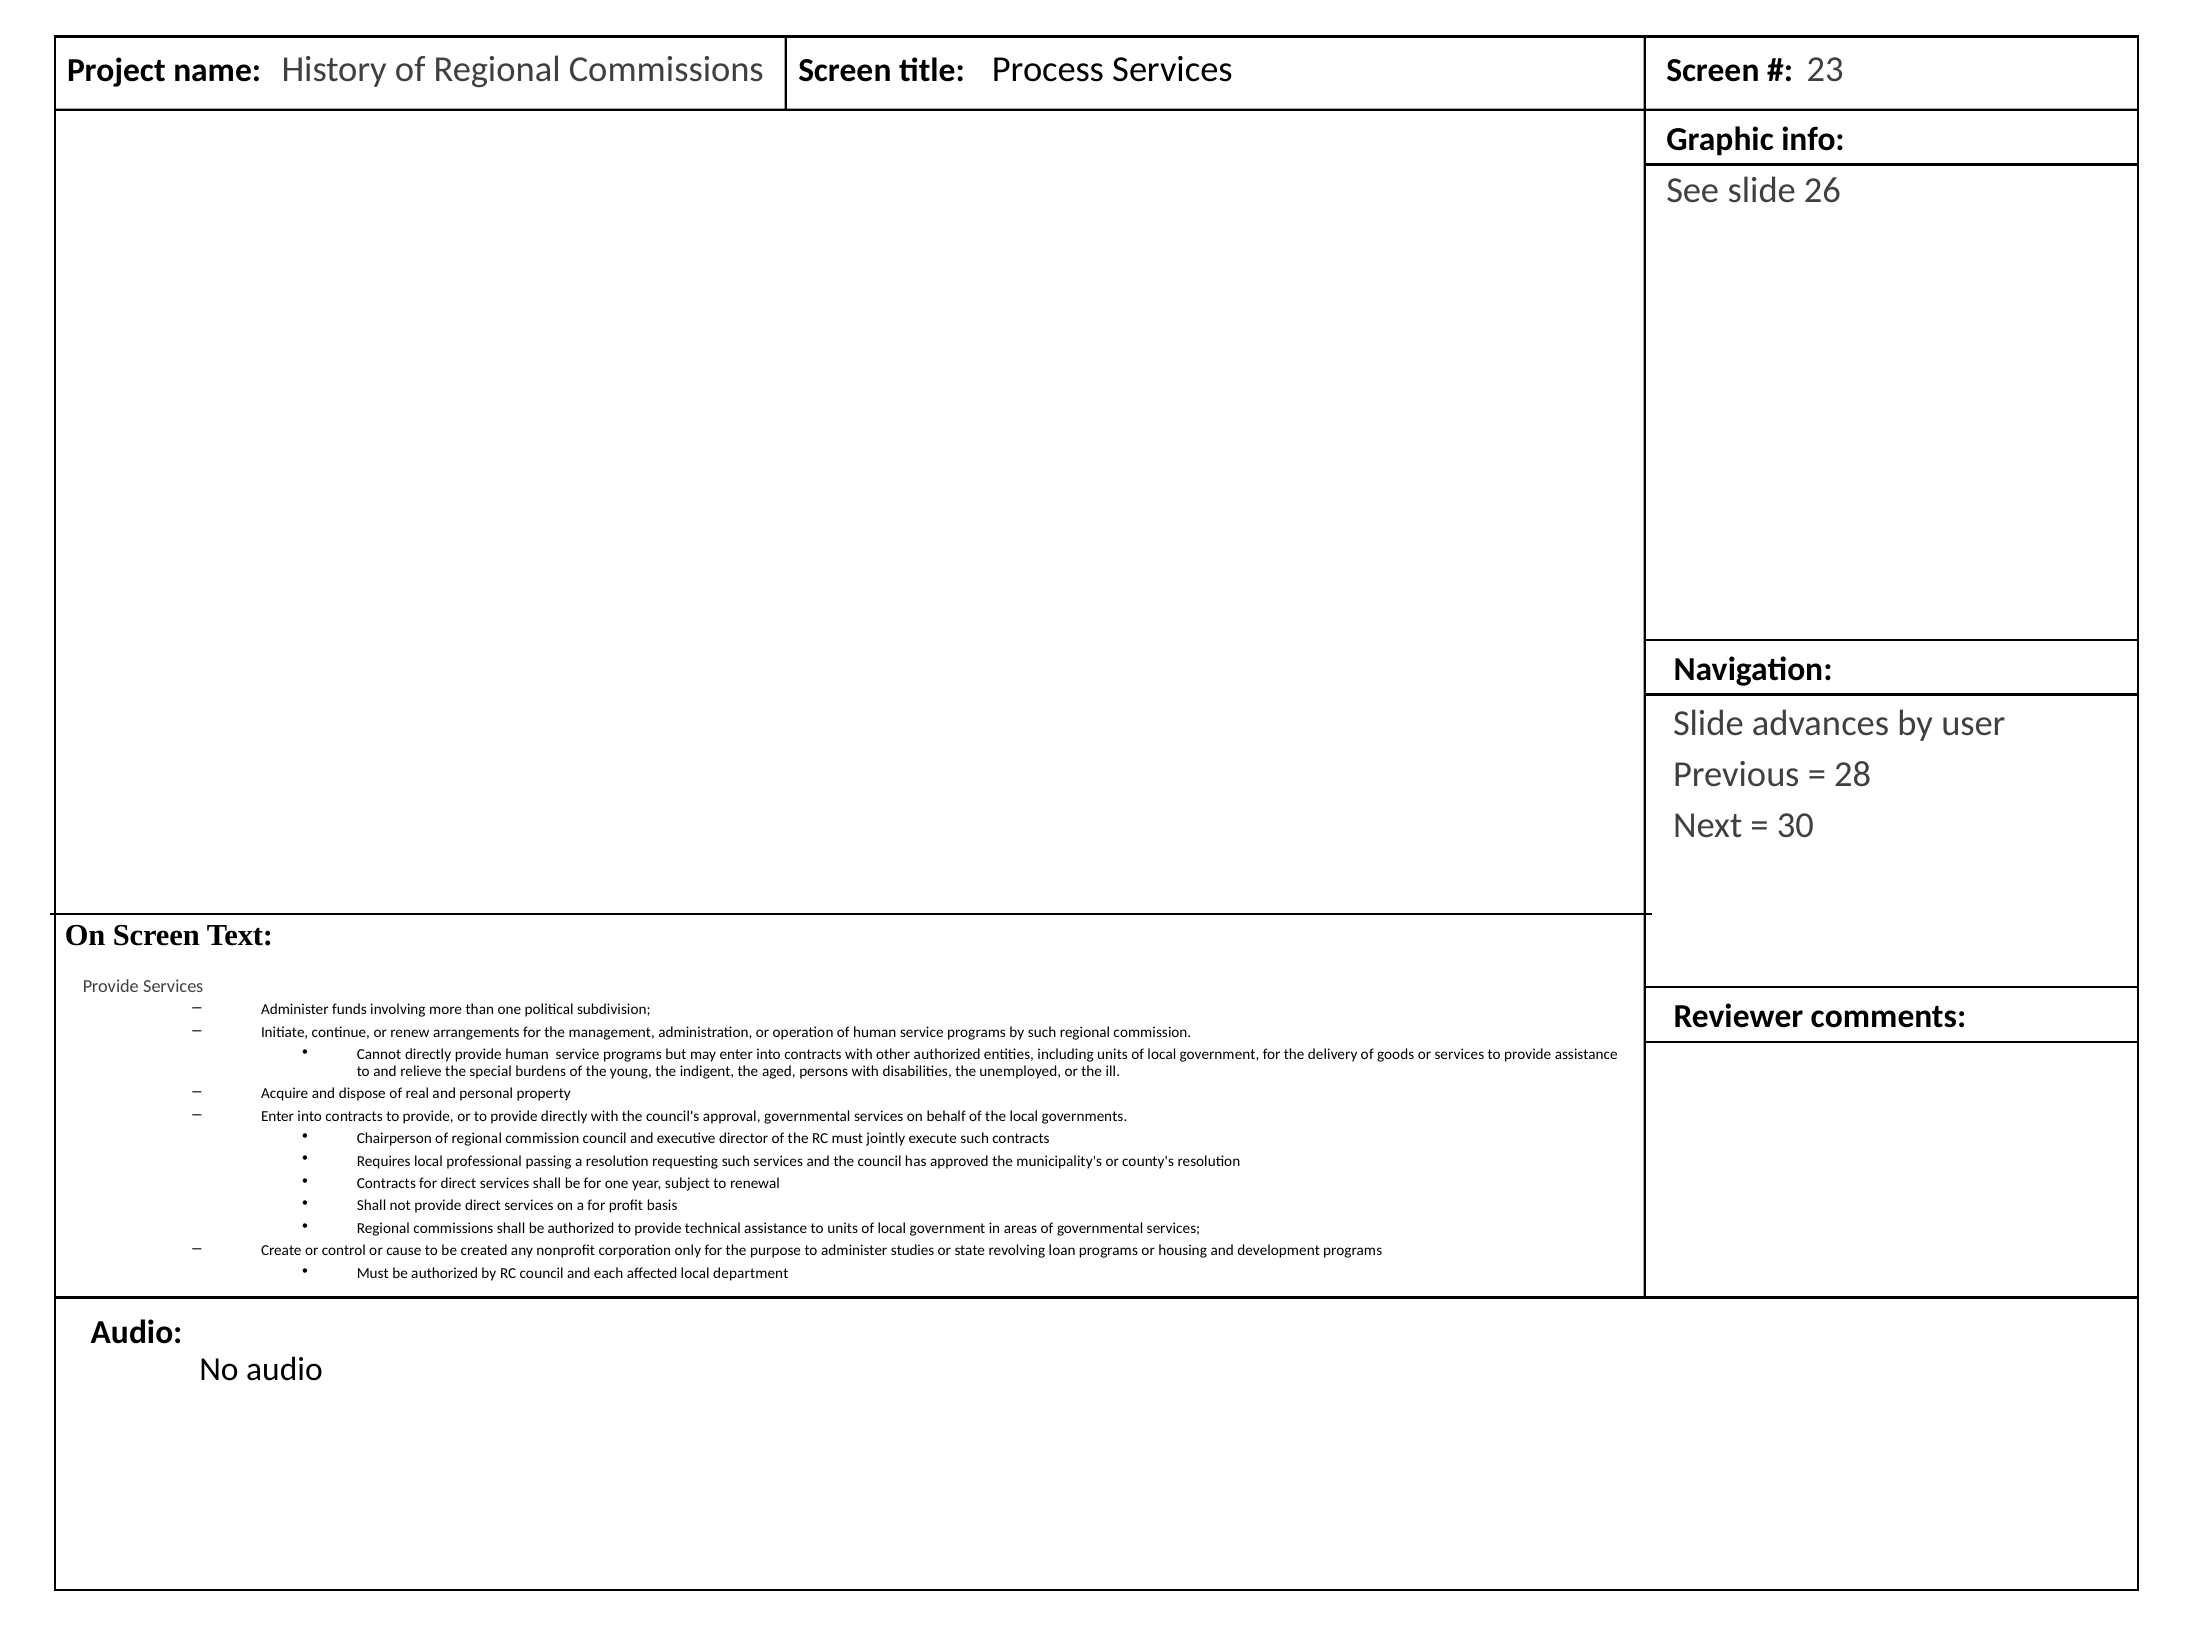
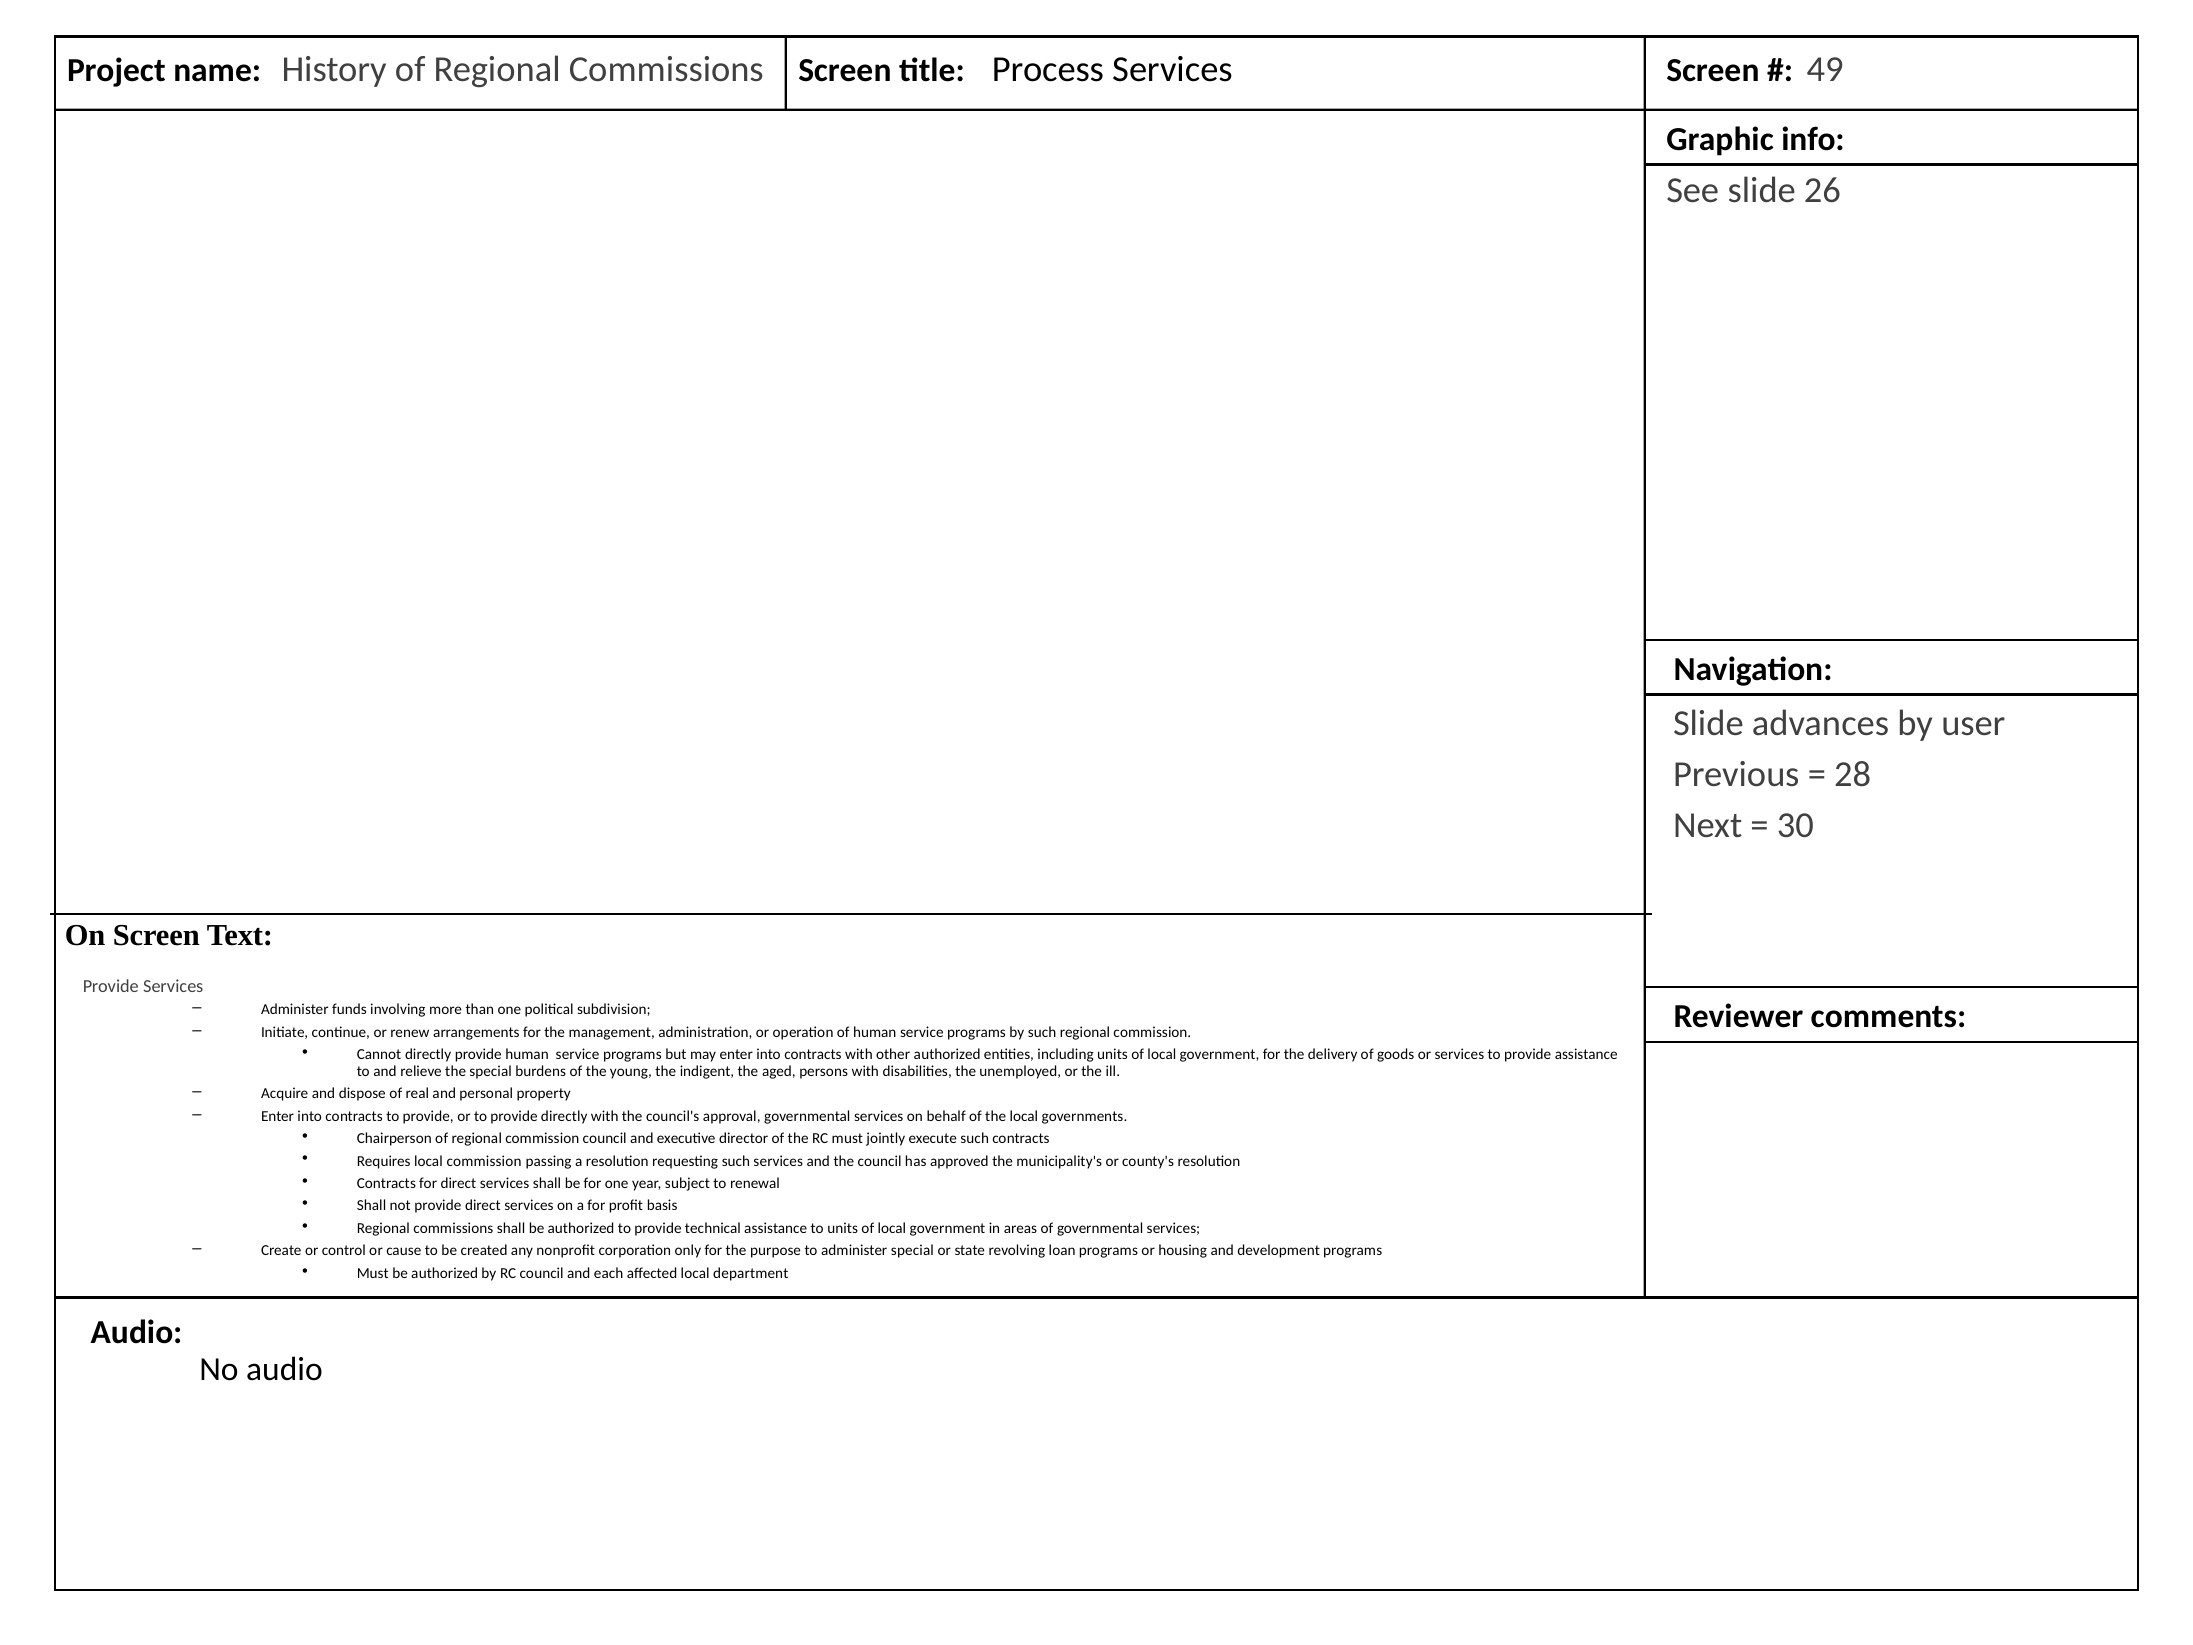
23: 23 -> 49
local professional: professional -> commission
administer studies: studies -> special
